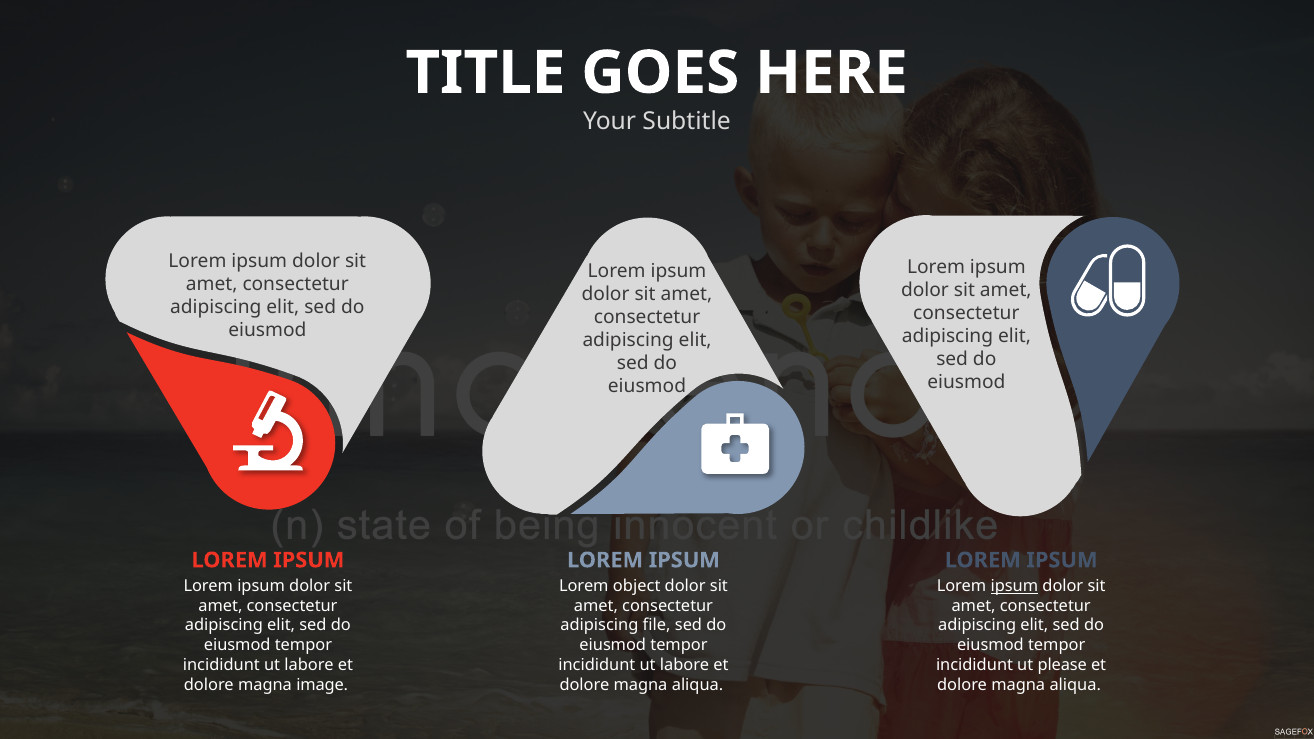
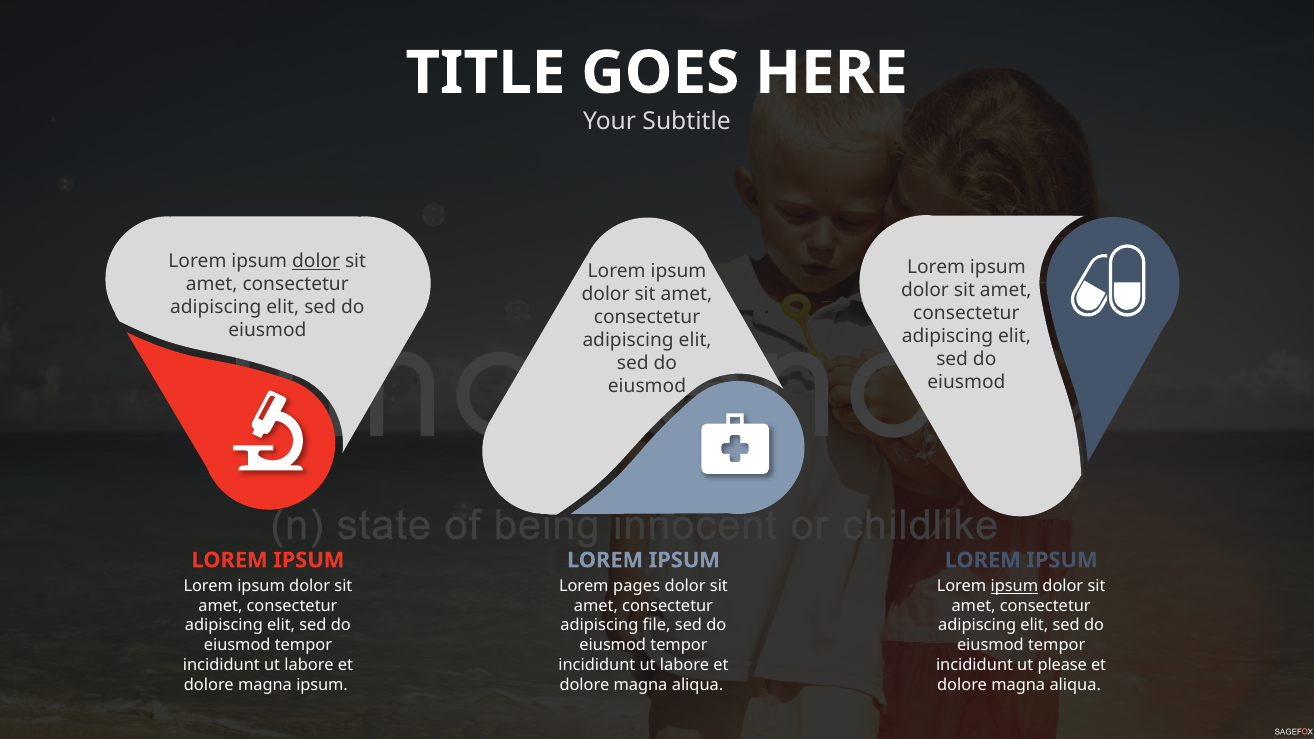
dolor at (316, 262) underline: none -> present
object: object -> pages
magna image: image -> ipsum
